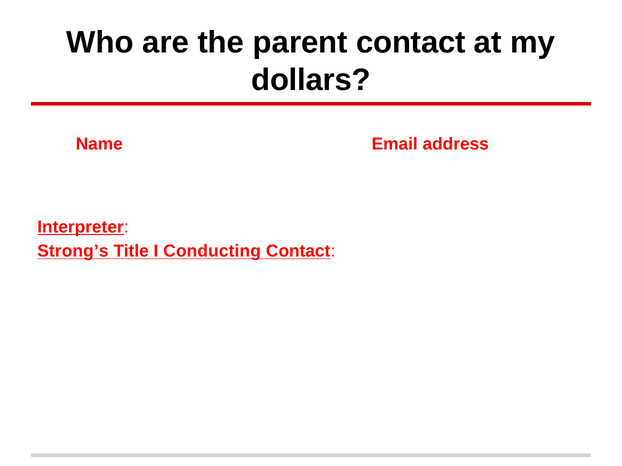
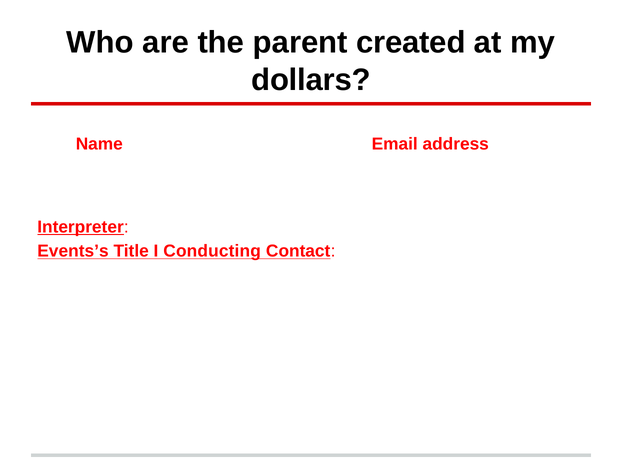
parent contact: contact -> created
Strong’s: Strong’s -> Events’s
